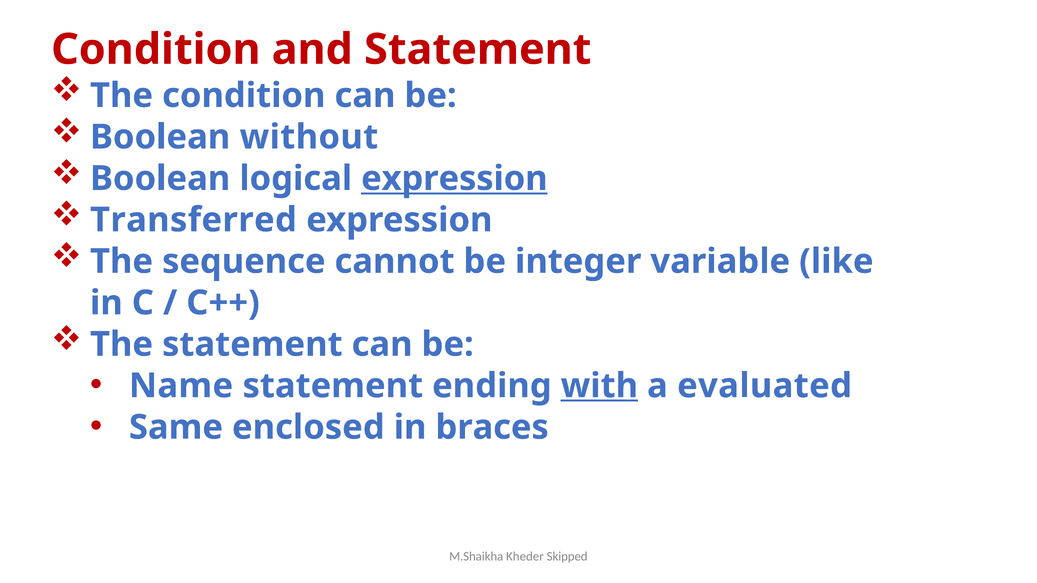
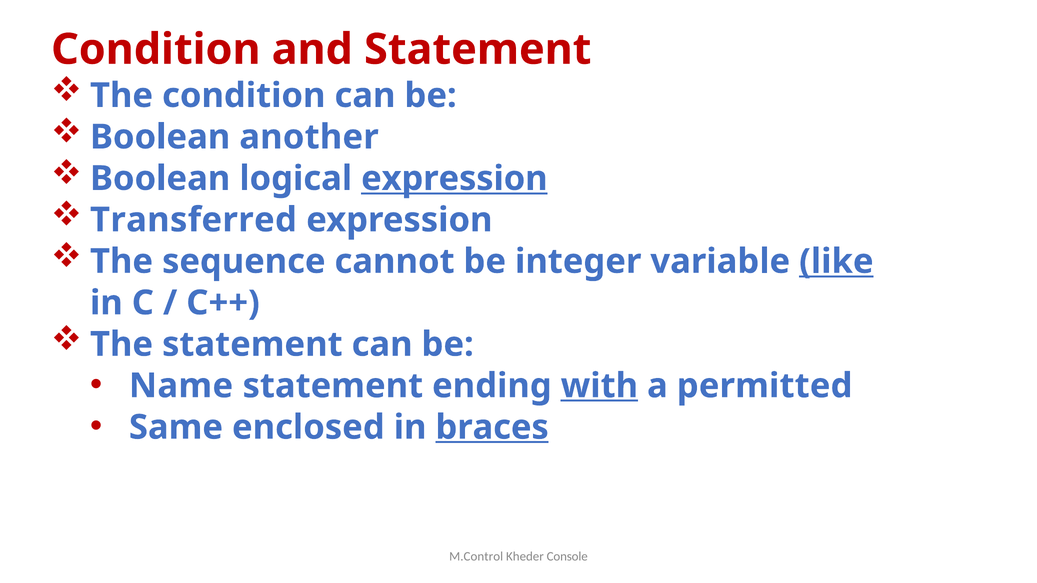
without: without -> another
like underline: none -> present
evaluated: evaluated -> permitted
braces underline: none -> present
M.Shaikha: M.Shaikha -> M.Control
Skipped: Skipped -> Console
